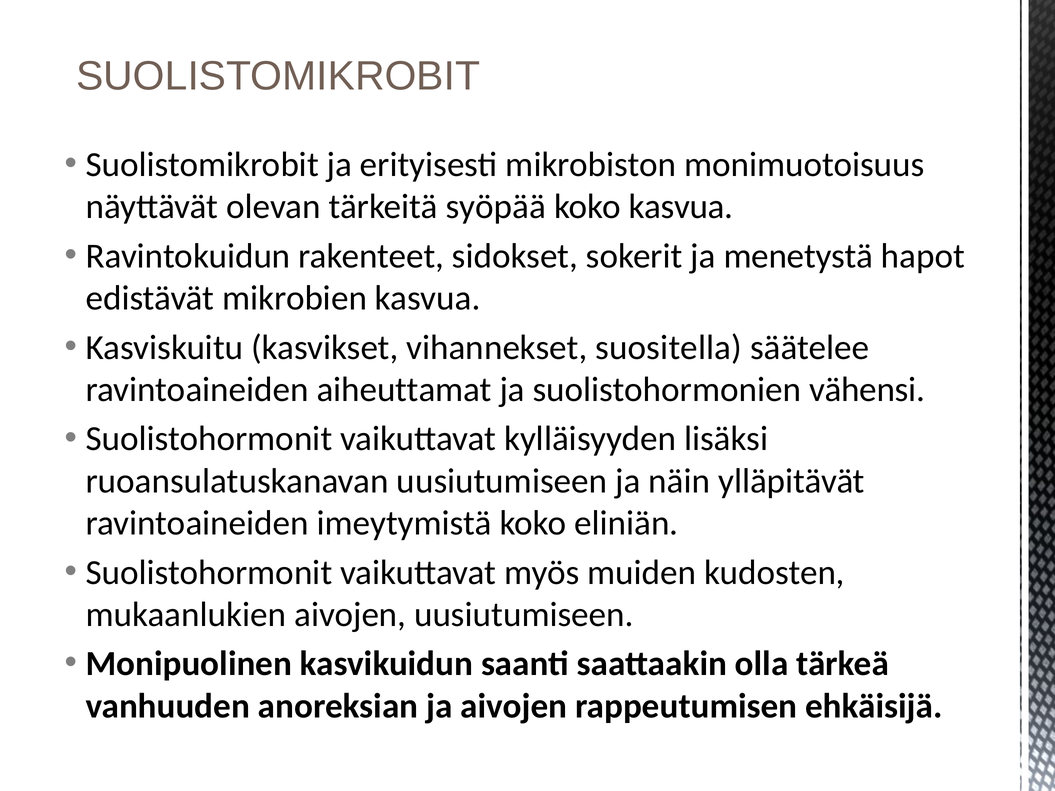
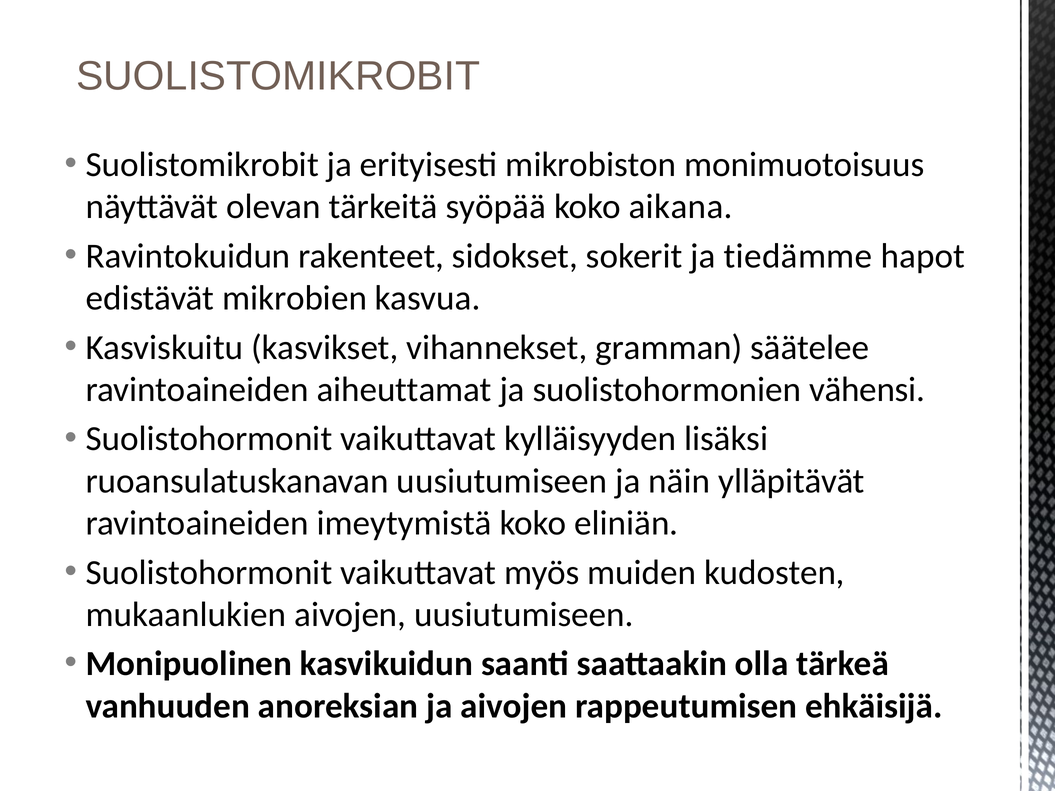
koko kasvua: kasvua -> aikana
menetystä: menetystä -> tiedämme
suositella: suositella -> gramman
